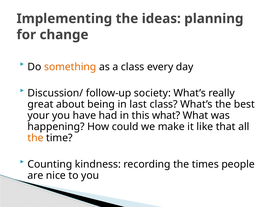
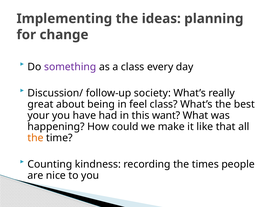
something colour: orange -> purple
last: last -> feel
this what: what -> want
